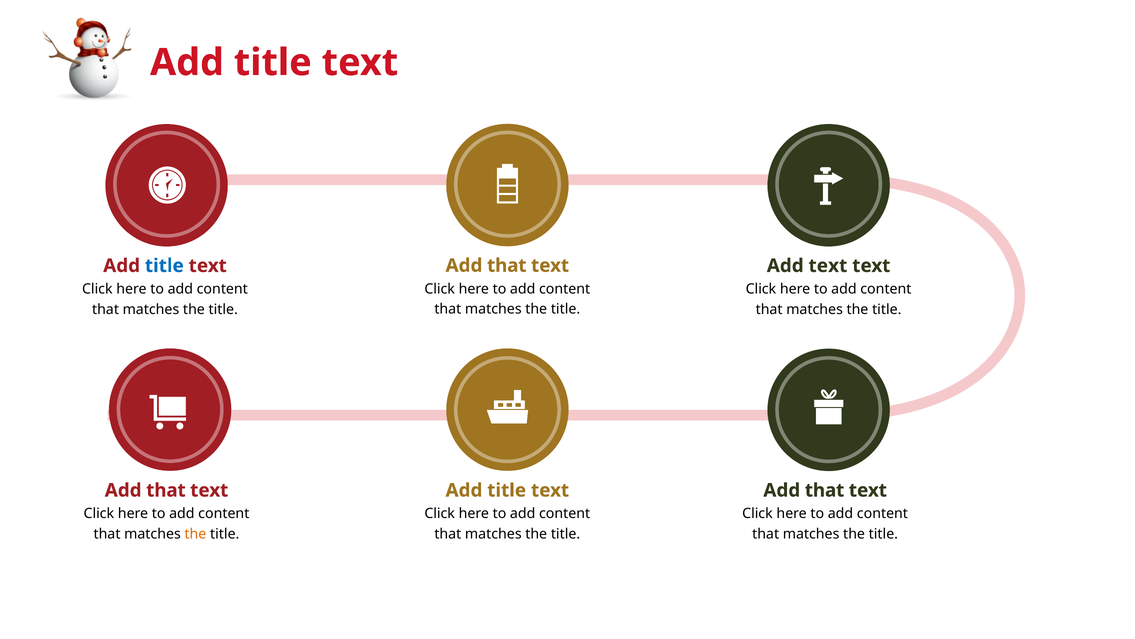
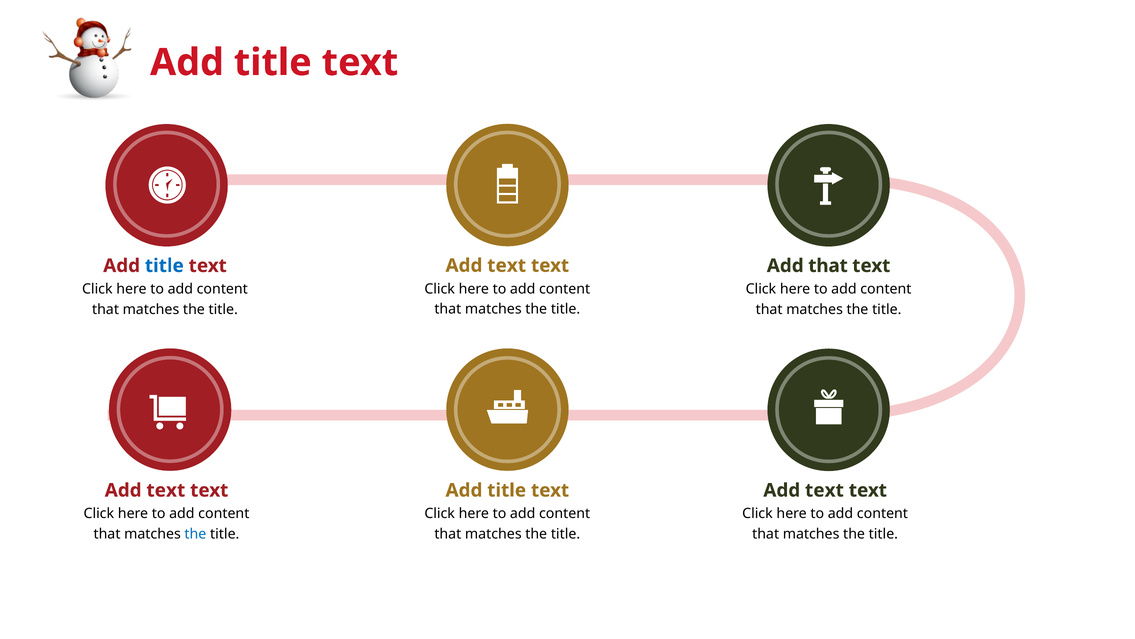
that at (507, 265): that -> text
Add text: text -> that
that at (166, 490): that -> text
that at (825, 490): that -> text
the at (195, 534) colour: orange -> blue
